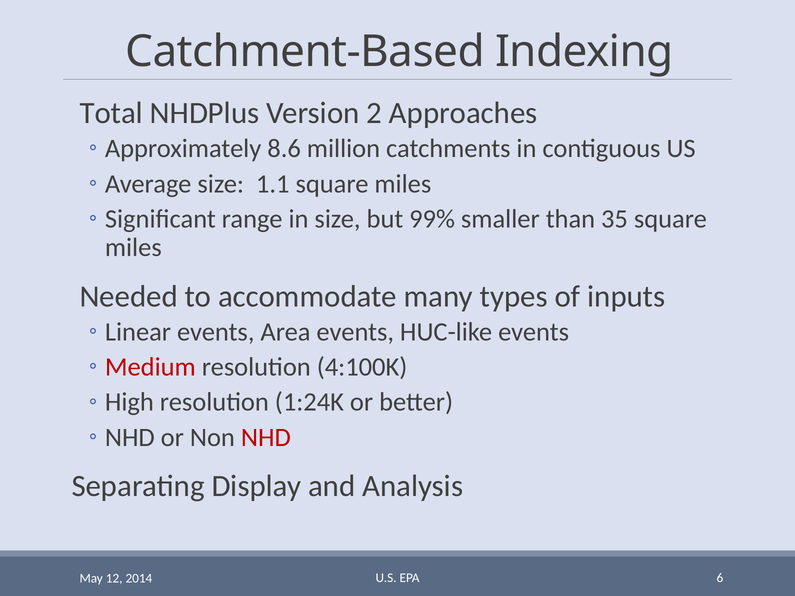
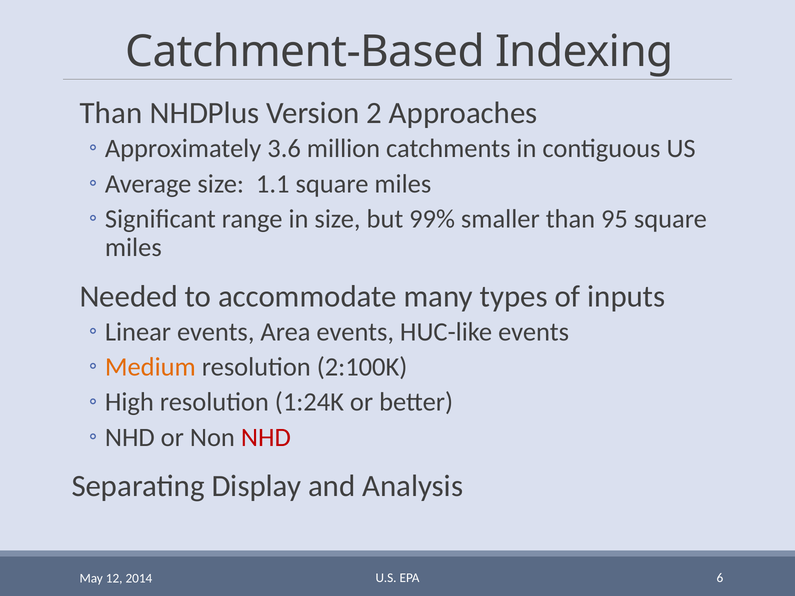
Total at (111, 113): Total -> Than
8.6: 8.6 -> 3.6
35: 35 -> 95
Medium colour: red -> orange
4:100K: 4:100K -> 2:100K
